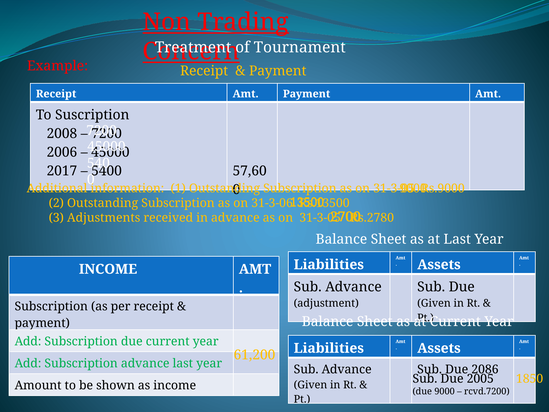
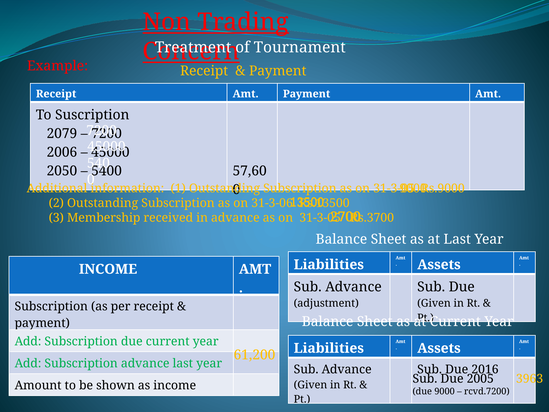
2008: 2008 -> 2079
2017: 2017 -> 2050
Adjustments: Adjustments -> Membership
Rs.2780: Rs.2780 -> Rs.3700
2086: 2086 -> 2016
1850: 1850 -> 3963
